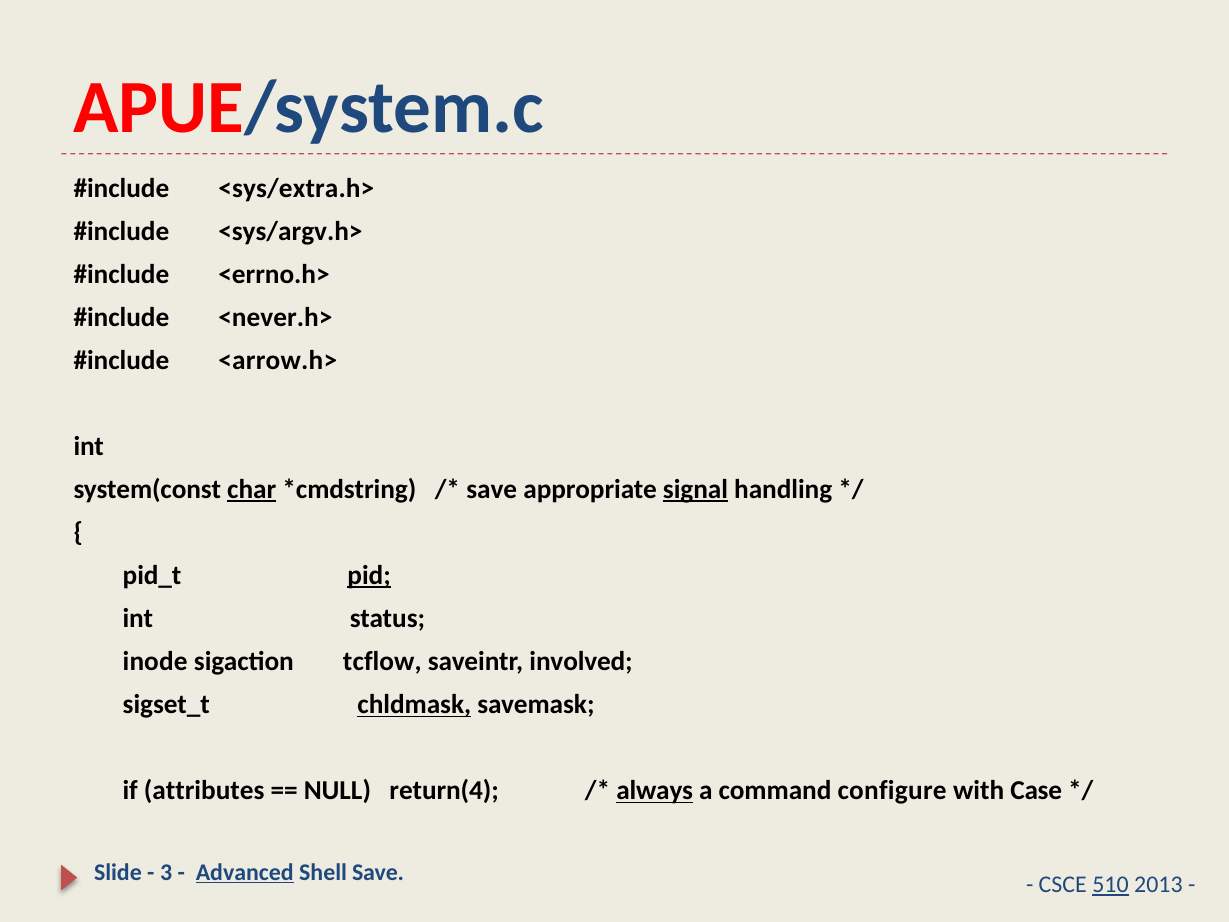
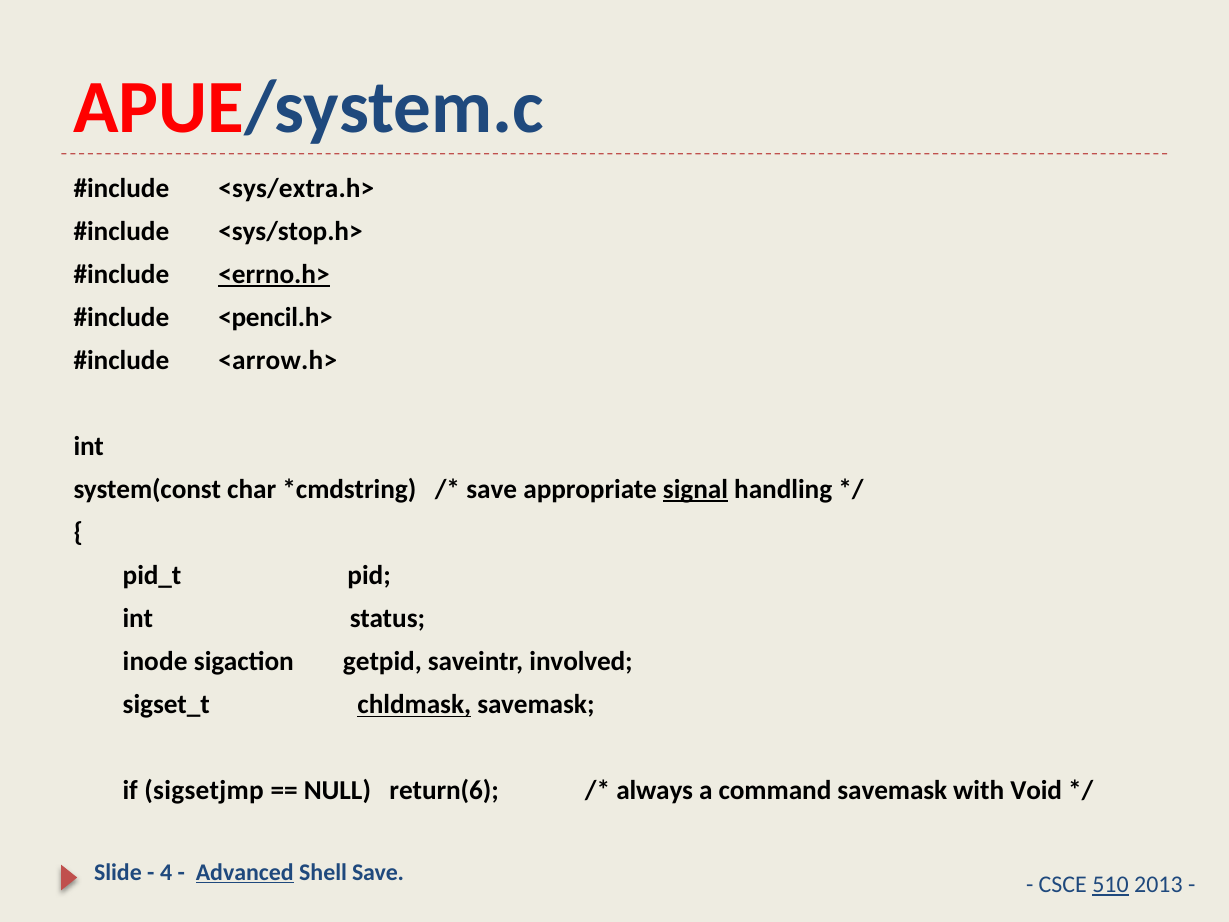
<sys/argv.h>: <sys/argv.h> -> <sys/stop.h>
<errno.h> underline: none -> present
<never.h>: <never.h> -> <pencil.h>
char underline: present -> none
pid underline: present -> none
tcflow: tcflow -> getpid
attributes: attributes -> sigsetjmp
return(4: return(4 -> return(6
always underline: present -> none
command configure: configure -> savemask
Case: Case -> Void
3: 3 -> 4
